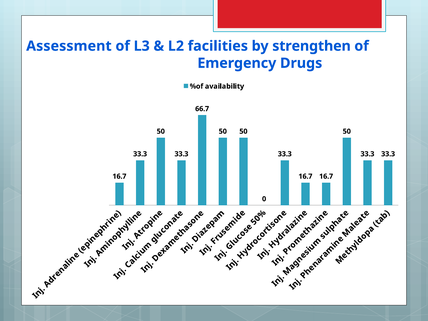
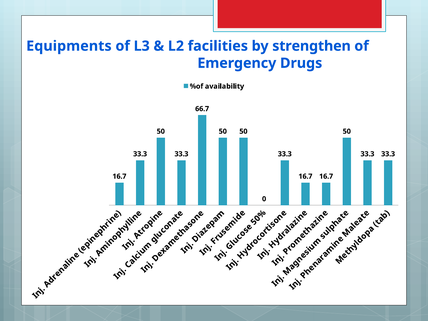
Assessment: Assessment -> Equipments
